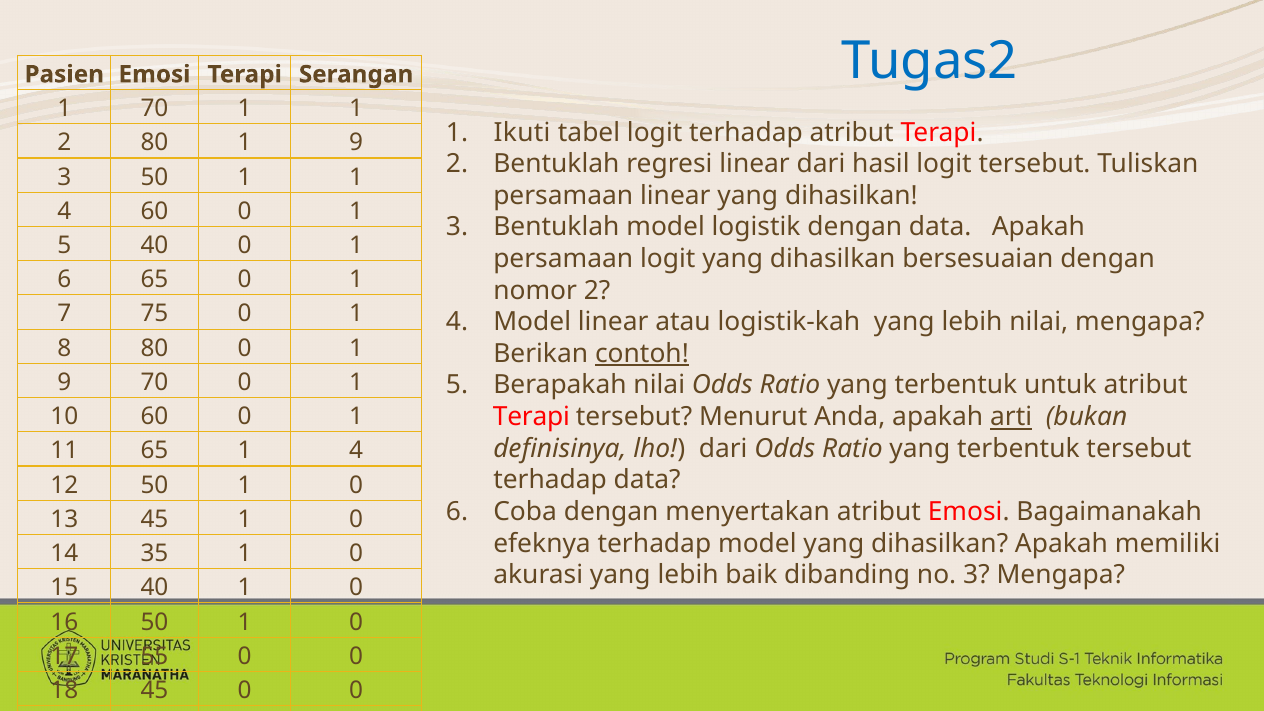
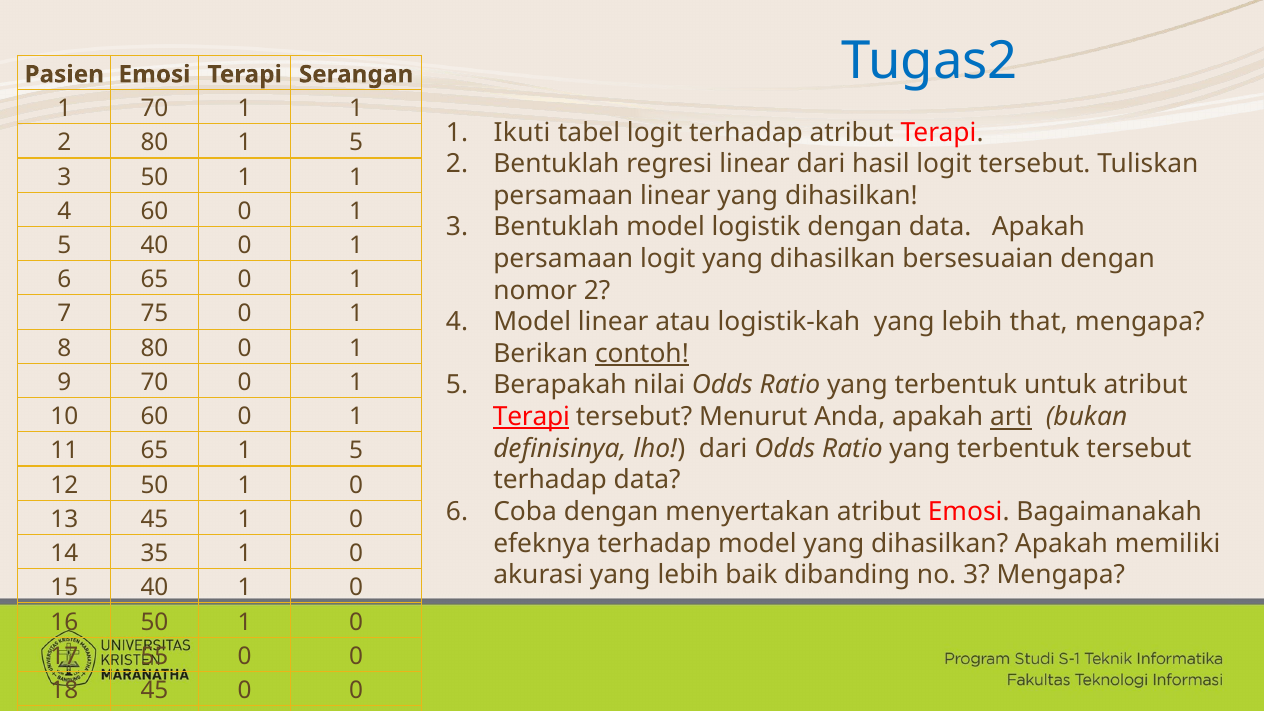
80 1 9: 9 -> 5
lebih nilai: nilai -> that
Terapi at (531, 417) underline: none -> present
65 1 4: 4 -> 5
